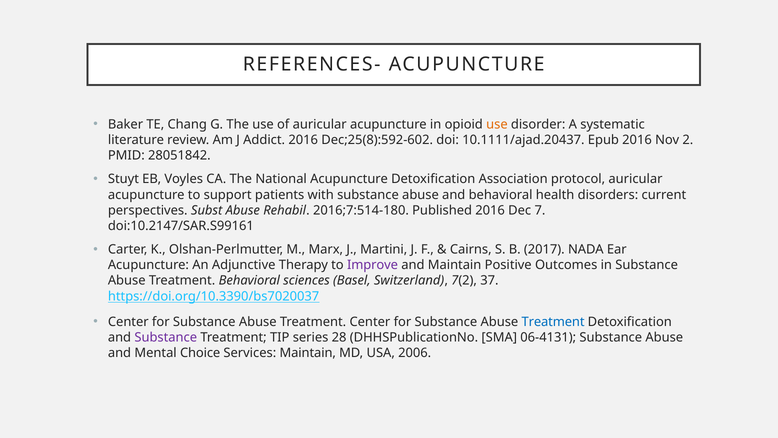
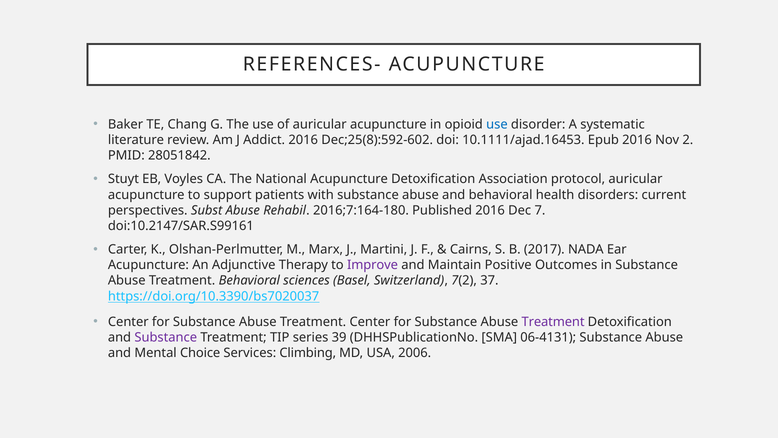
use at (497, 124) colour: orange -> blue
10.1111/ajad.20437: 10.1111/ajad.20437 -> 10.1111/ajad.16453
2016;7:514-180: 2016;7:514-180 -> 2016;7:164-180
Treatment at (553, 322) colour: blue -> purple
28: 28 -> 39
Services Maintain: Maintain -> Climbing
